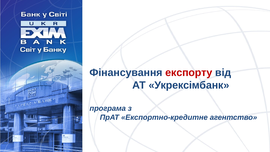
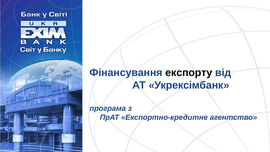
експорту colour: red -> black
